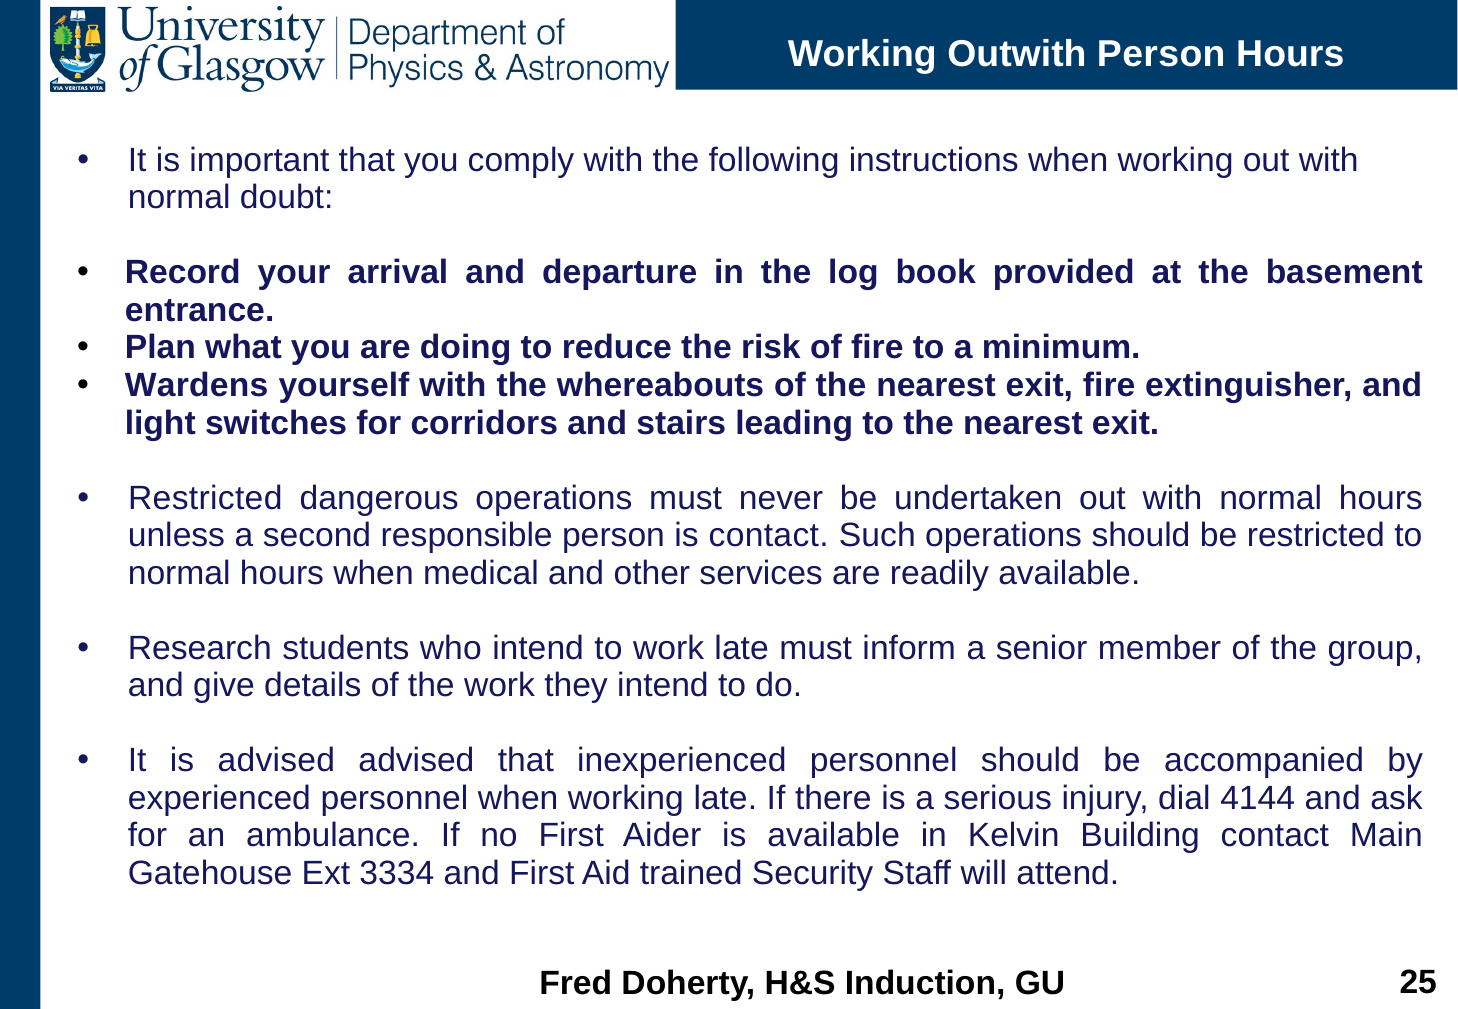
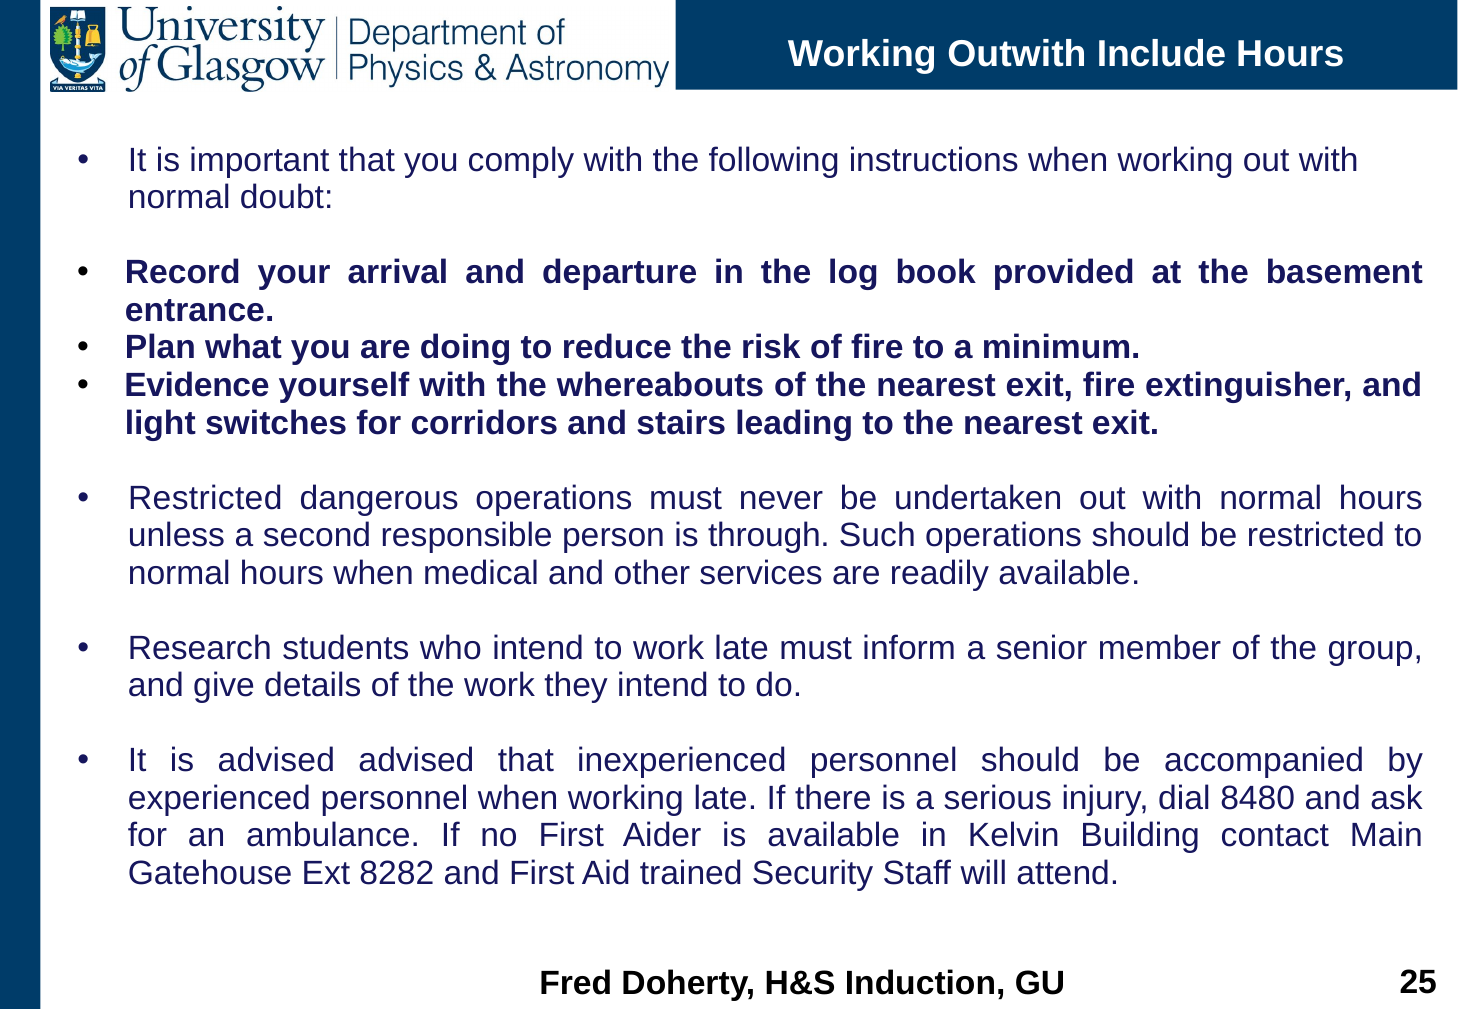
Outwith Person: Person -> Include
Wardens: Wardens -> Evidence
is contact: contact -> through
4144: 4144 -> 8480
3334: 3334 -> 8282
